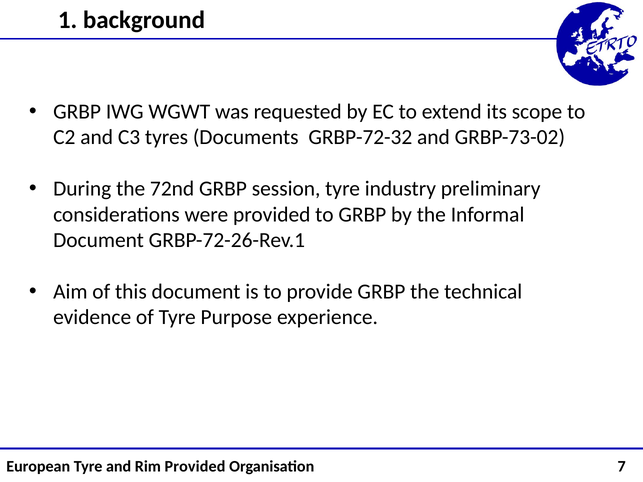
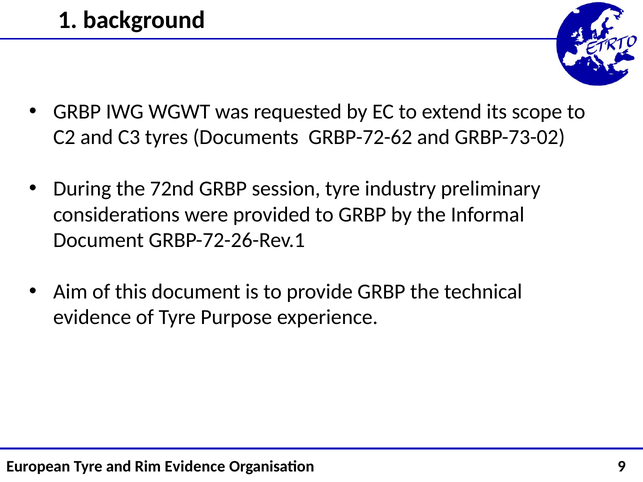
GRBP-72-32: GRBP-72-32 -> GRBP-72-62
Rim Provided: Provided -> Evidence
7: 7 -> 9
